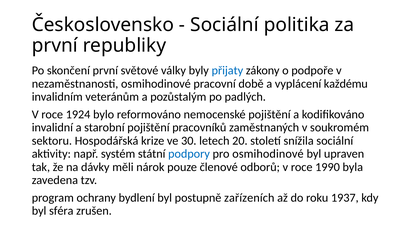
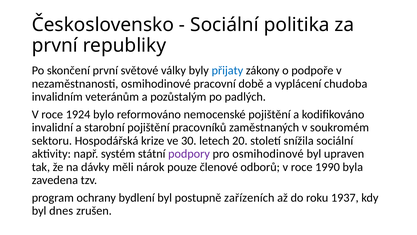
každému: každému -> chudoba
podpory colour: blue -> purple
sféra: sféra -> dnes
